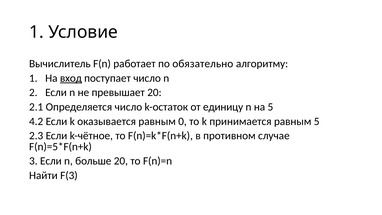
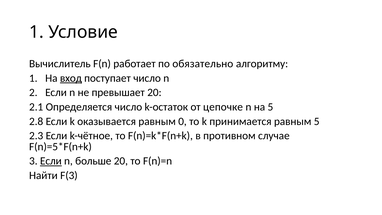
единицу: единицу -> цепочке
4.2: 4.2 -> 2.8
Если at (51, 161) underline: none -> present
